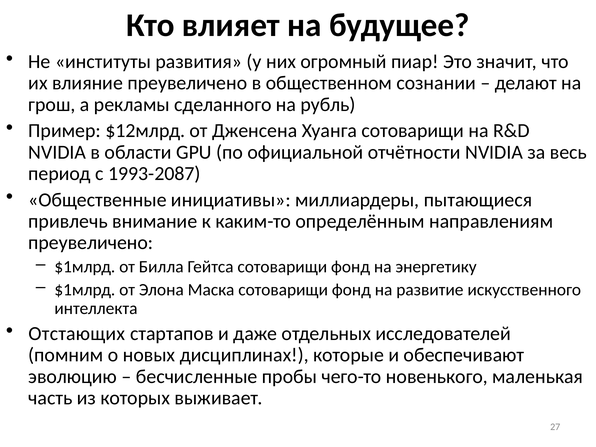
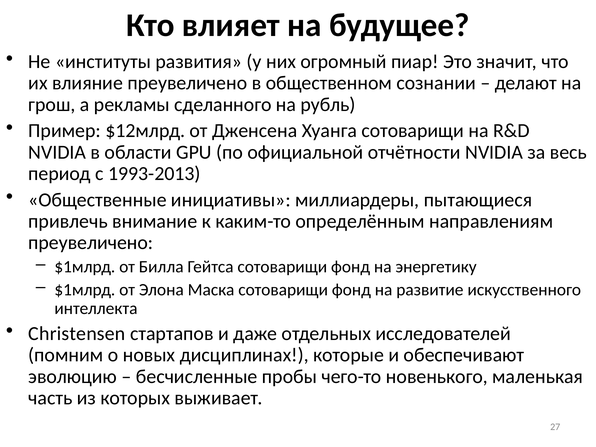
1993-2087: 1993-2087 -> 1993-2013
Отстающих: Отстающих -> Christensen
